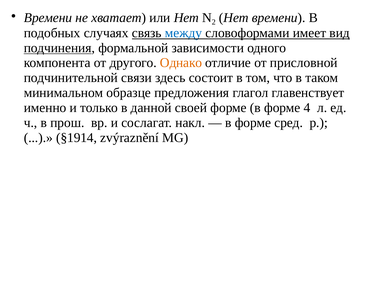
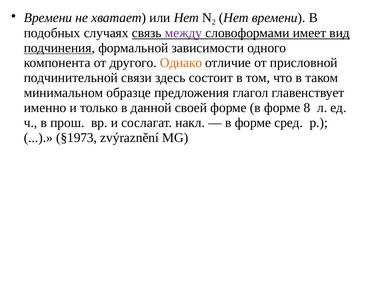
между colour: blue -> purple
4: 4 -> 8
§1914: §1914 -> §1973
